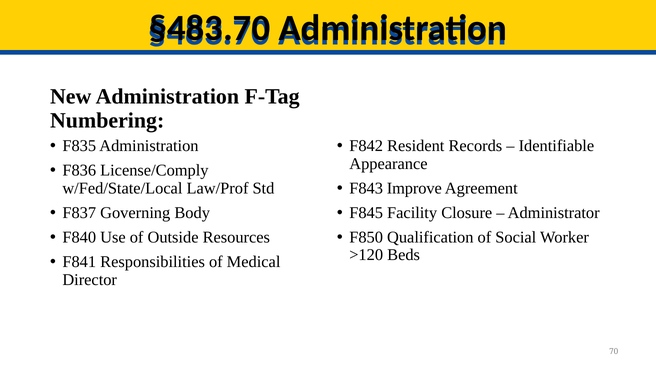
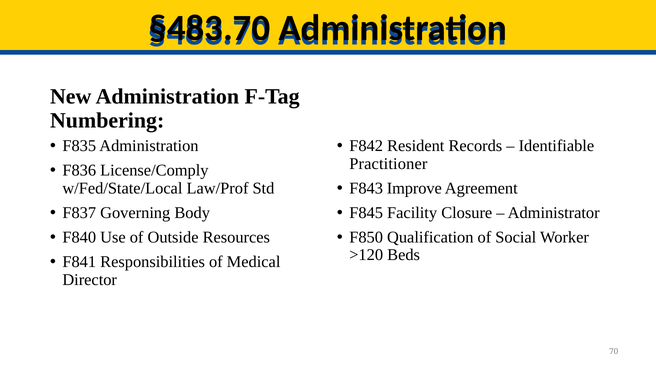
Appearance: Appearance -> Practitioner
